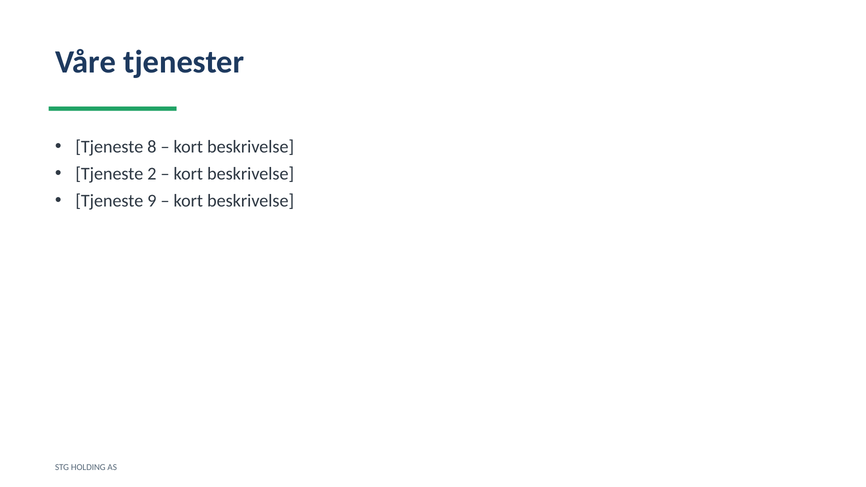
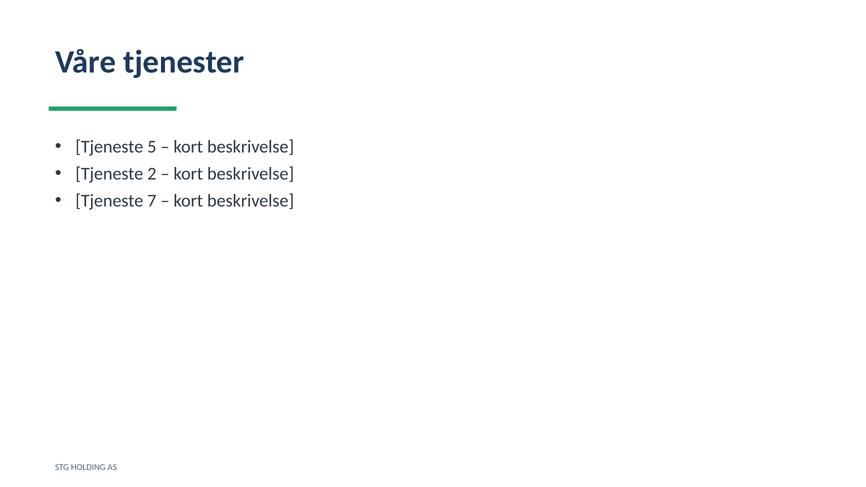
8: 8 -> 5
9: 9 -> 7
